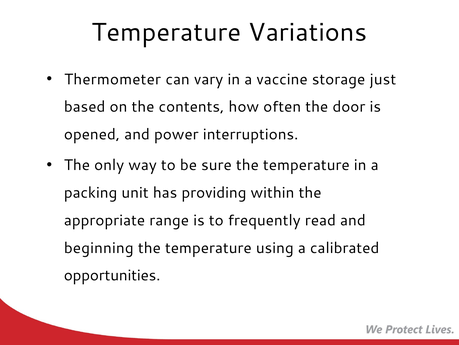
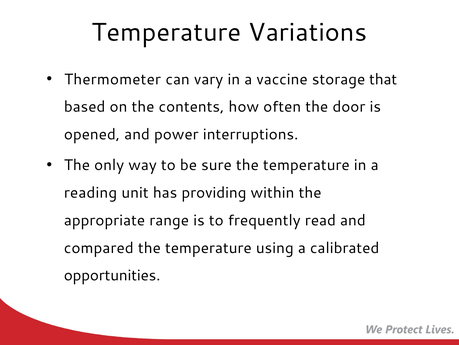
just: just -> that
packing: packing -> reading
beginning: beginning -> compared
